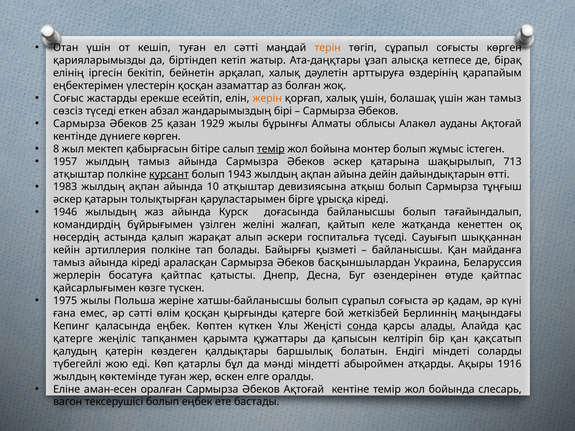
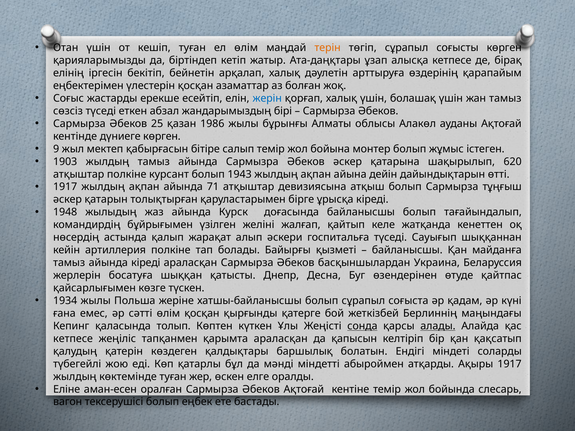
ел сәтті: сәтті -> өлім
жерін colour: orange -> blue
1929: 1929 -> 1986
8: 8 -> 9
темір at (271, 149) underline: present -> none
1957: 1957 -> 1903
713: 713 -> 620
курсант underline: present -> none
1983 at (65, 187): 1983 -> 1917
10: 10 -> 71
1946: 1946 -> 1948
босатуға қайтпас: қайтпас -> шыққан
1975: 1975 -> 1934
қаласында еңбек: еңбек -> толып
қатерге at (73, 339): қатерге -> кетпесе
қарымта құжаттары: құжаттары -> араласқан
Ақыры 1916: 1916 -> 1917
